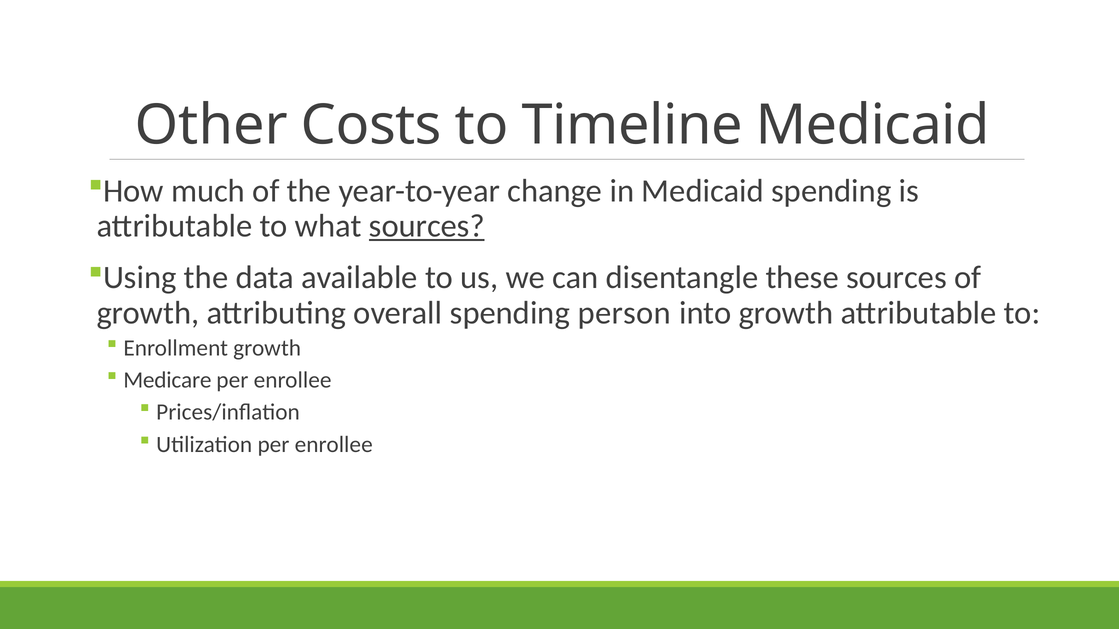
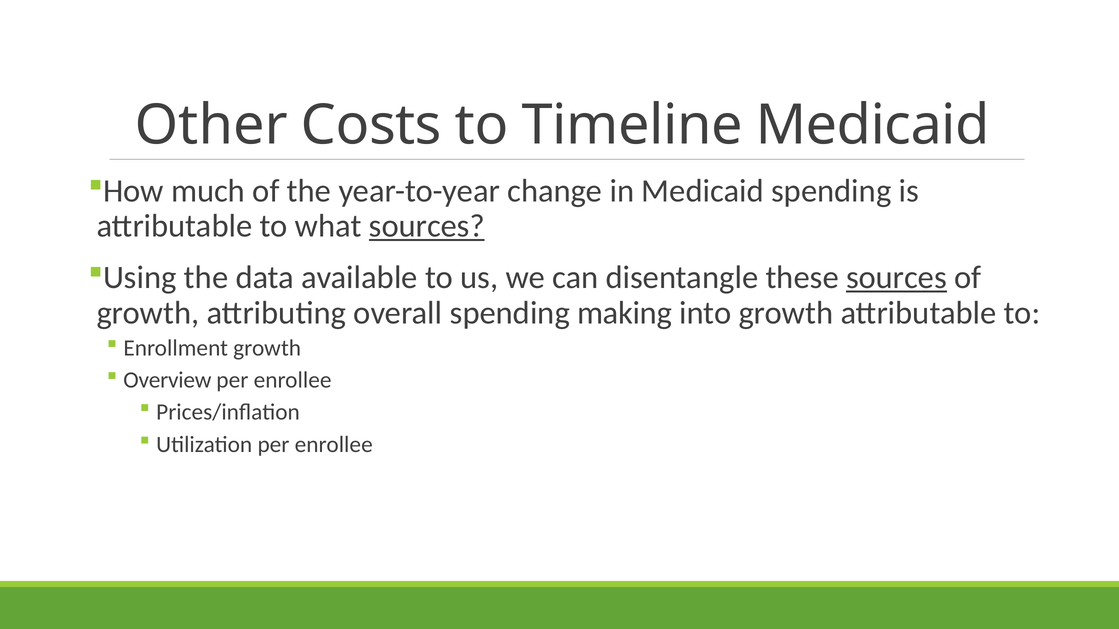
sources at (896, 278) underline: none -> present
person: person -> making
Medicare: Medicare -> Overview
